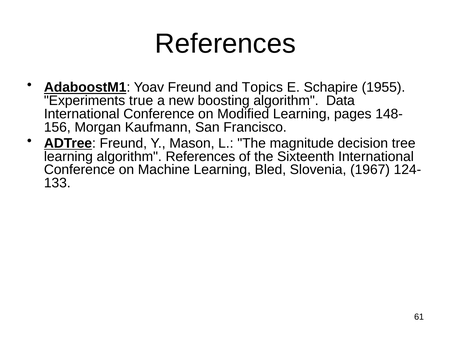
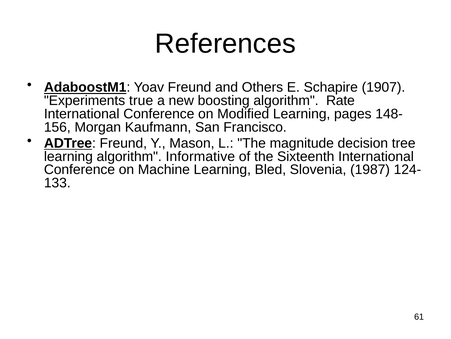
Topics: Topics -> Others
1955: 1955 -> 1907
Data: Data -> Rate
algorithm References: References -> Informative
1967: 1967 -> 1987
